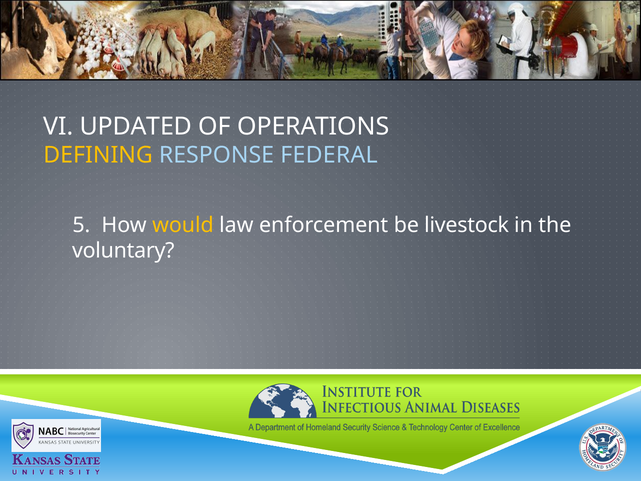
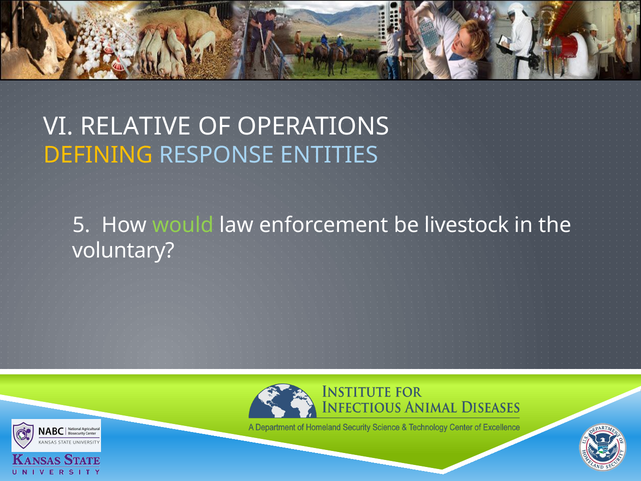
UPDATED: UPDATED -> RELATIVE
FEDERAL: FEDERAL -> ENTITIES
would colour: yellow -> light green
